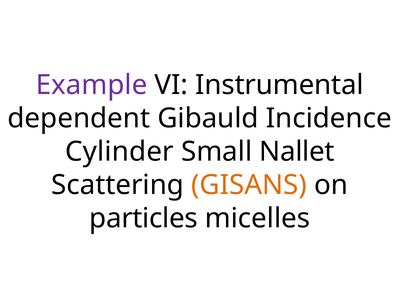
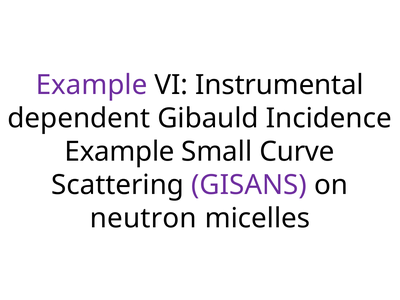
Cylinder at (119, 152): Cylinder -> Example
Nallet: Nallet -> Curve
GISANS colour: orange -> purple
particles: particles -> neutron
